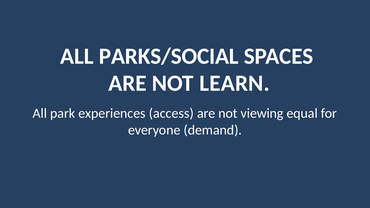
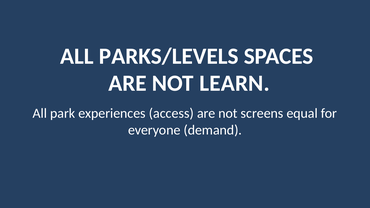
PARKS/SOCIAL: PARKS/SOCIAL -> PARKS/LEVELS
viewing: viewing -> screens
